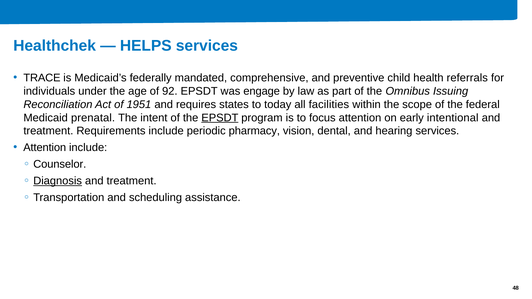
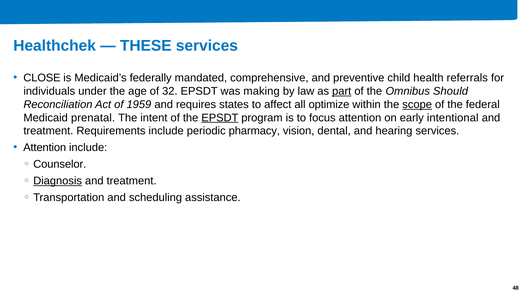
HELPS: HELPS -> THESE
TRACE: TRACE -> CLOSE
92: 92 -> 32
engage: engage -> making
part underline: none -> present
Issuing: Issuing -> Should
1951: 1951 -> 1959
today: today -> affect
facilities: facilities -> optimize
scope underline: none -> present
